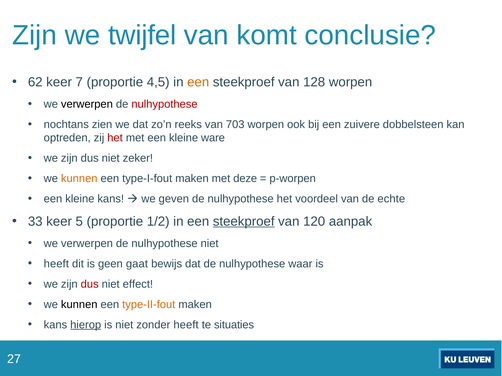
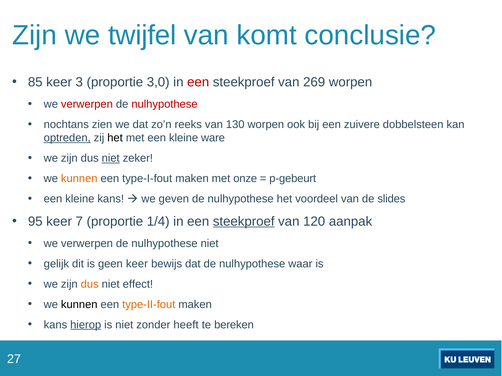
62: 62 -> 85
7: 7 -> 3
4,5: 4,5 -> 3,0
een at (198, 82) colour: orange -> red
128: 128 -> 269
verwerpen at (87, 104) colour: black -> red
703: 703 -> 130
optreden underline: none -> present
het at (115, 138) colour: red -> black
niet at (111, 159) underline: none -> present
deze: deze -> onze
p-worpen: p-worpen -> p-gebeurt
echte: echte -> slides
33: 33 -> 95
5: 5 -> 7
1/2: 1/2 -> 1/4
heeft at (56, 264): heeft -> gelijk
geen gaat: gaat -> keer
dus at (90, 284) colour: red -> orange
situaties: situaties -> bereken
